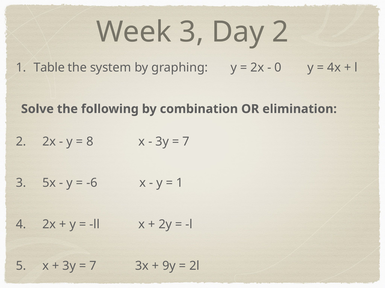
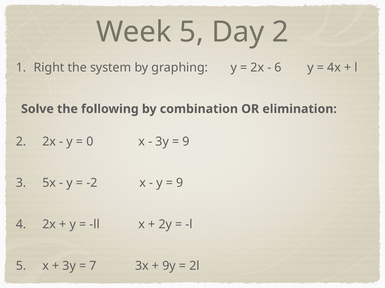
Week 3: 3 -> 5
Table: Table -> Right
0: 0 -> 6
8: 8 -> 0
7 at (186, 142): 7 -> 9
-6: -6 -> -2
1 at (180, 183): 1 -> 9
